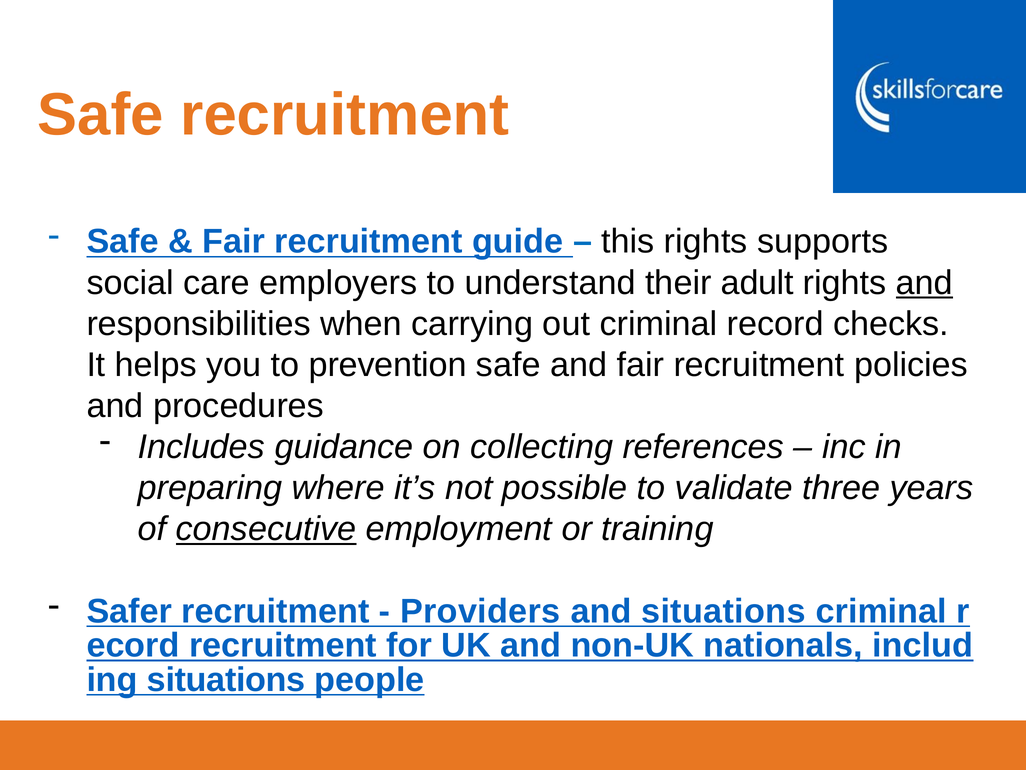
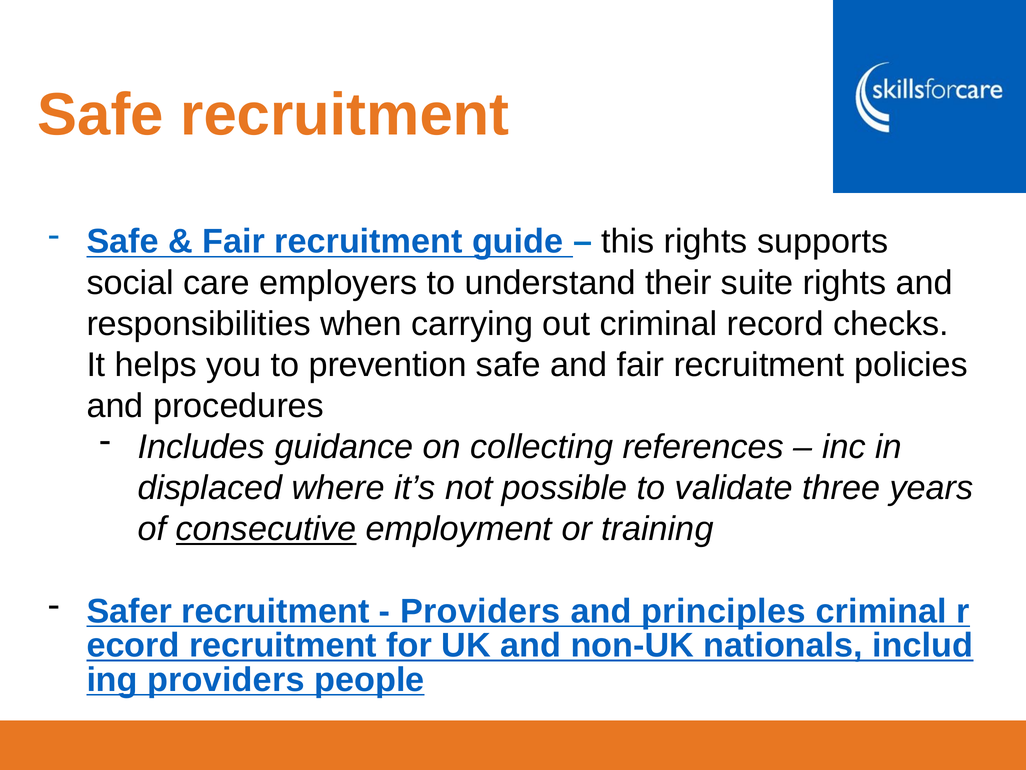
adult: adult -> suite
and at (924, 283) underline: present -> none
preparing: preparing -> displaced
and situations: situations -> principles
situations at (226, 679): situations -> providers
